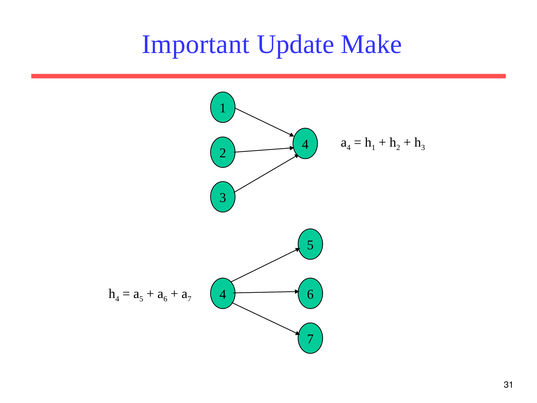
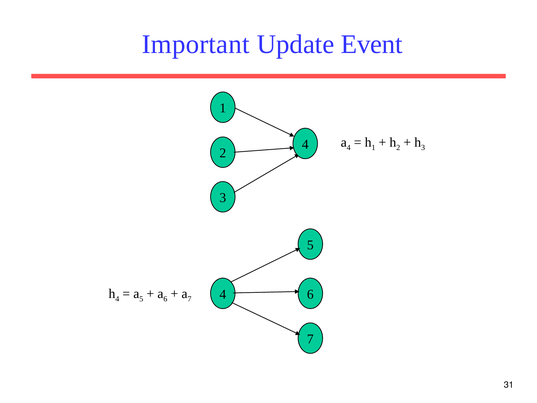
Make: Make -> Event
